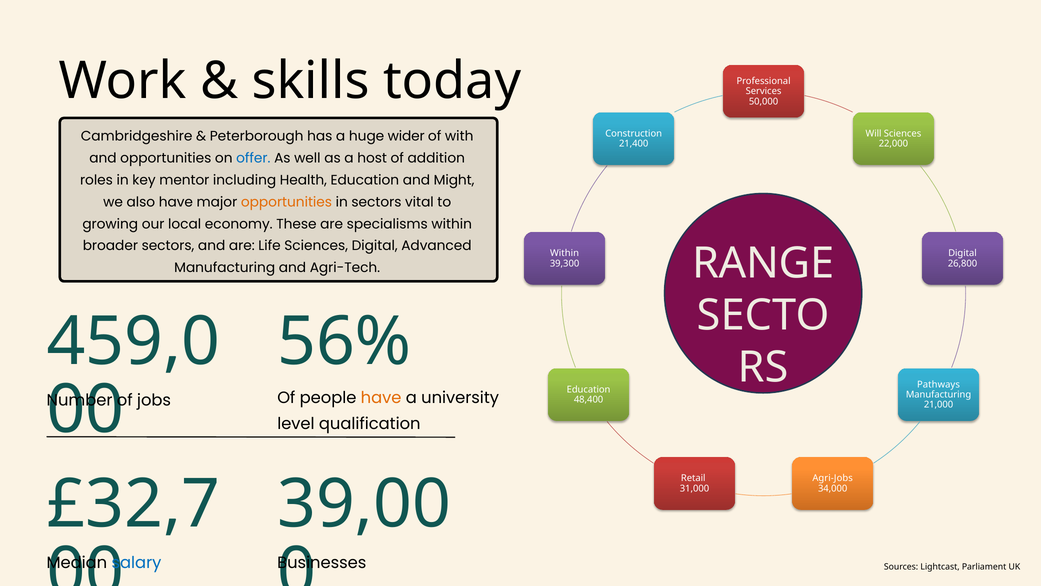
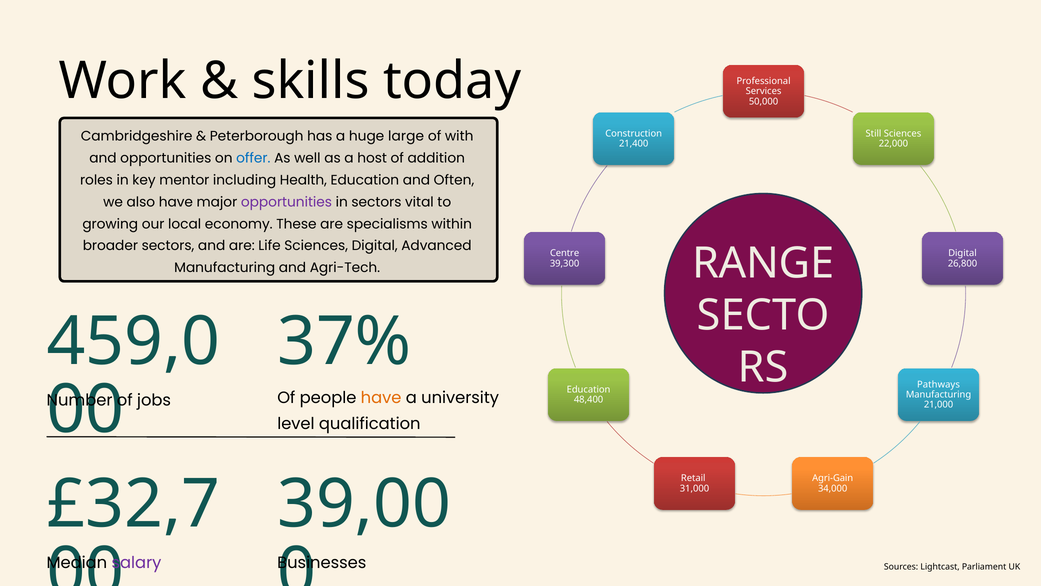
Will: Will -> Still
wider: wider -> large
Might: Might -> Often
opportunities at (286, 202) colour: orange -> purple
Within at (565, 253): Within -> Centre
56%: 56% -> 37%
Agri-Jobs: Agri-Jobs -> Agri-Gain
salary colour: blue -> purple
